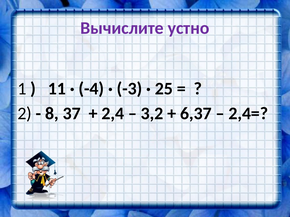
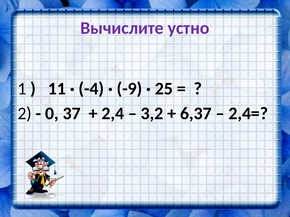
-3: -3 -> -9
8: 8 -> 0
